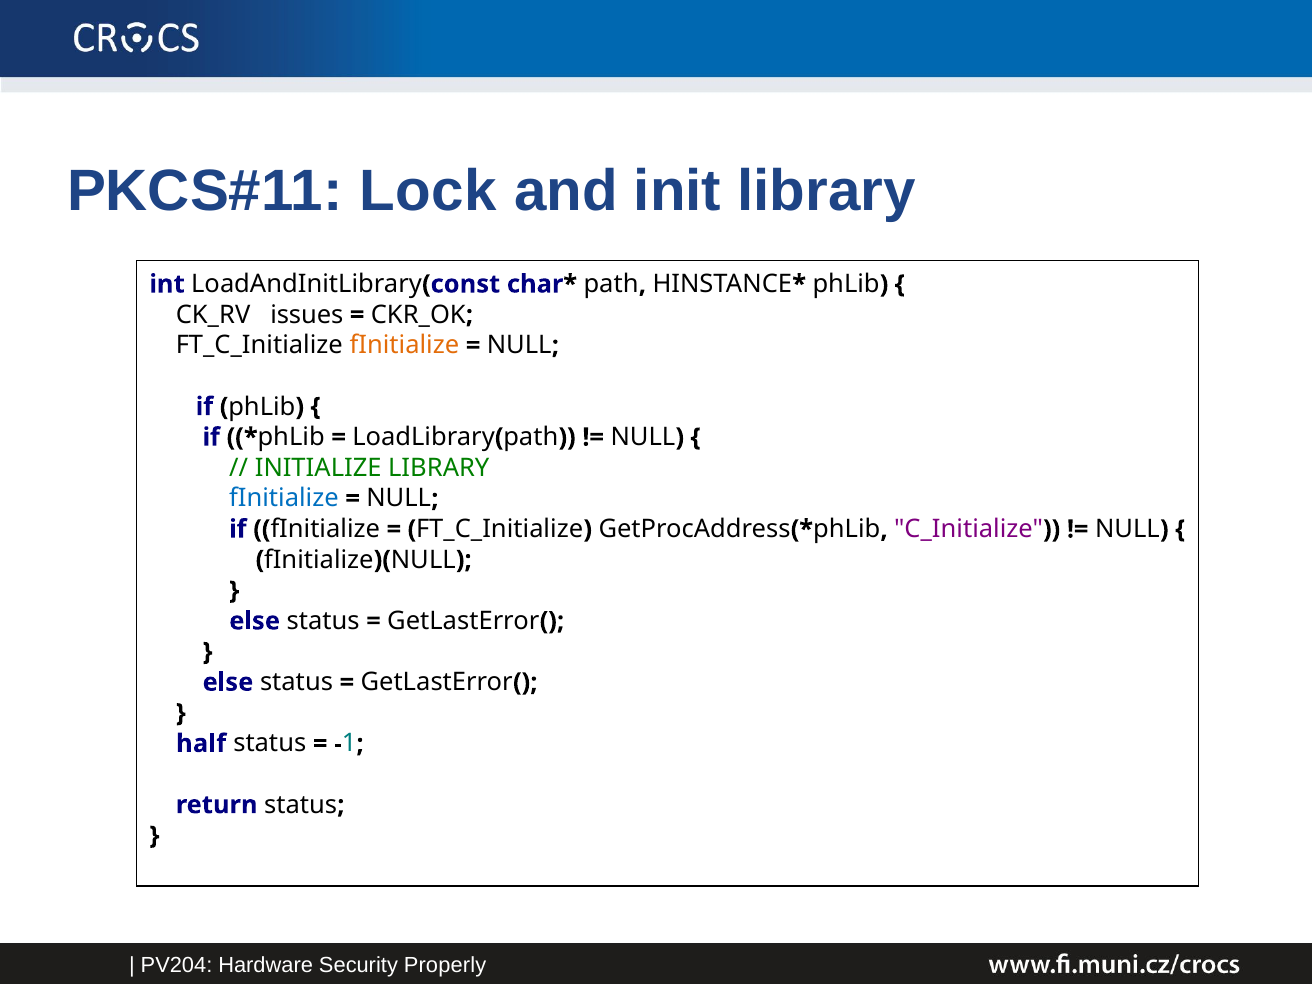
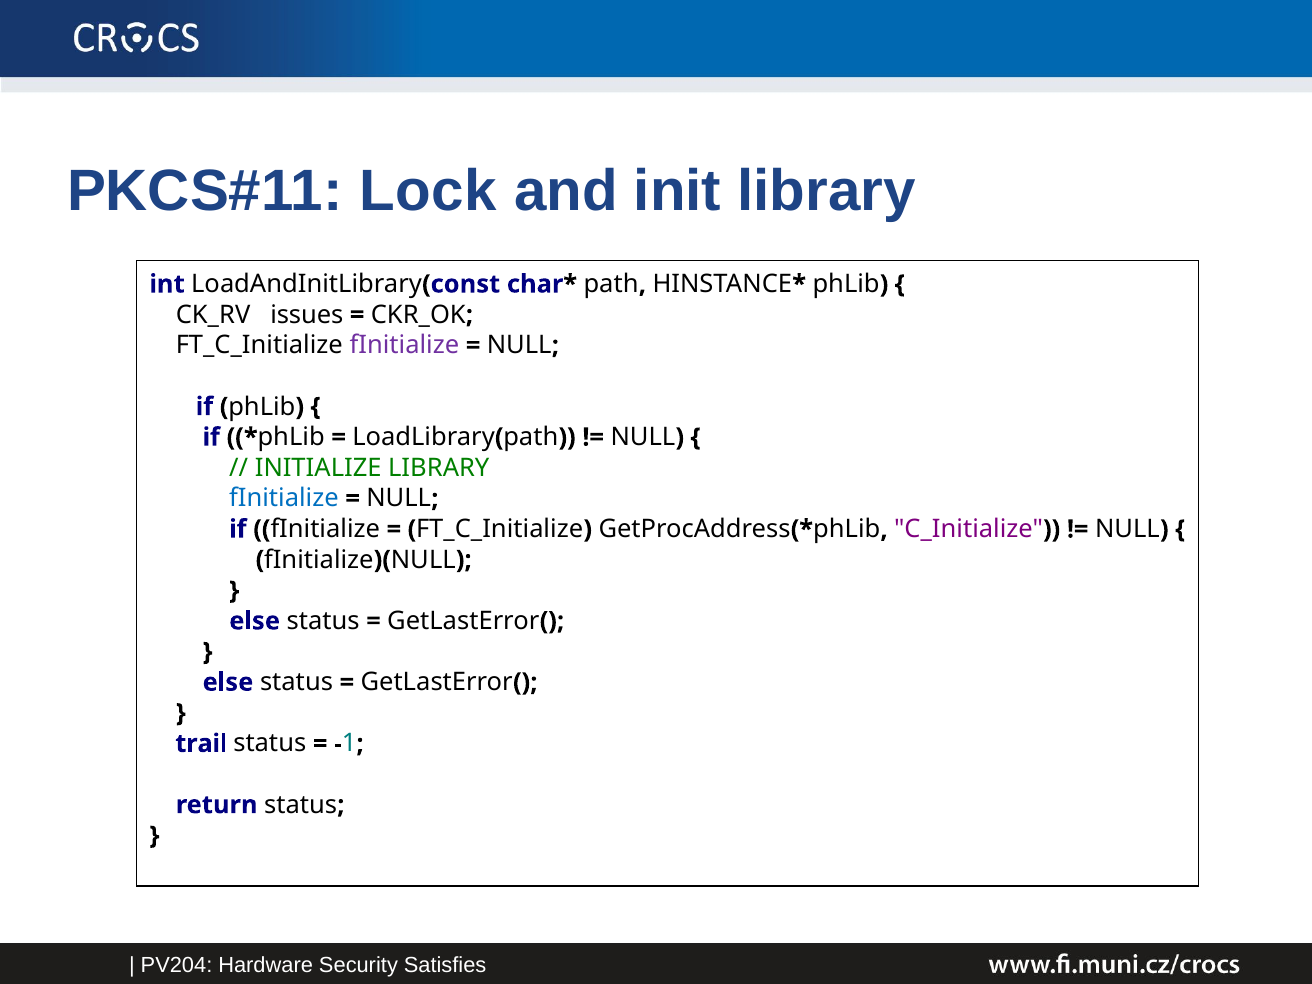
fInitialize at (404, 345) colour: orange -> purple
half: half -> trail
Properly: Properly -> Satisfies
